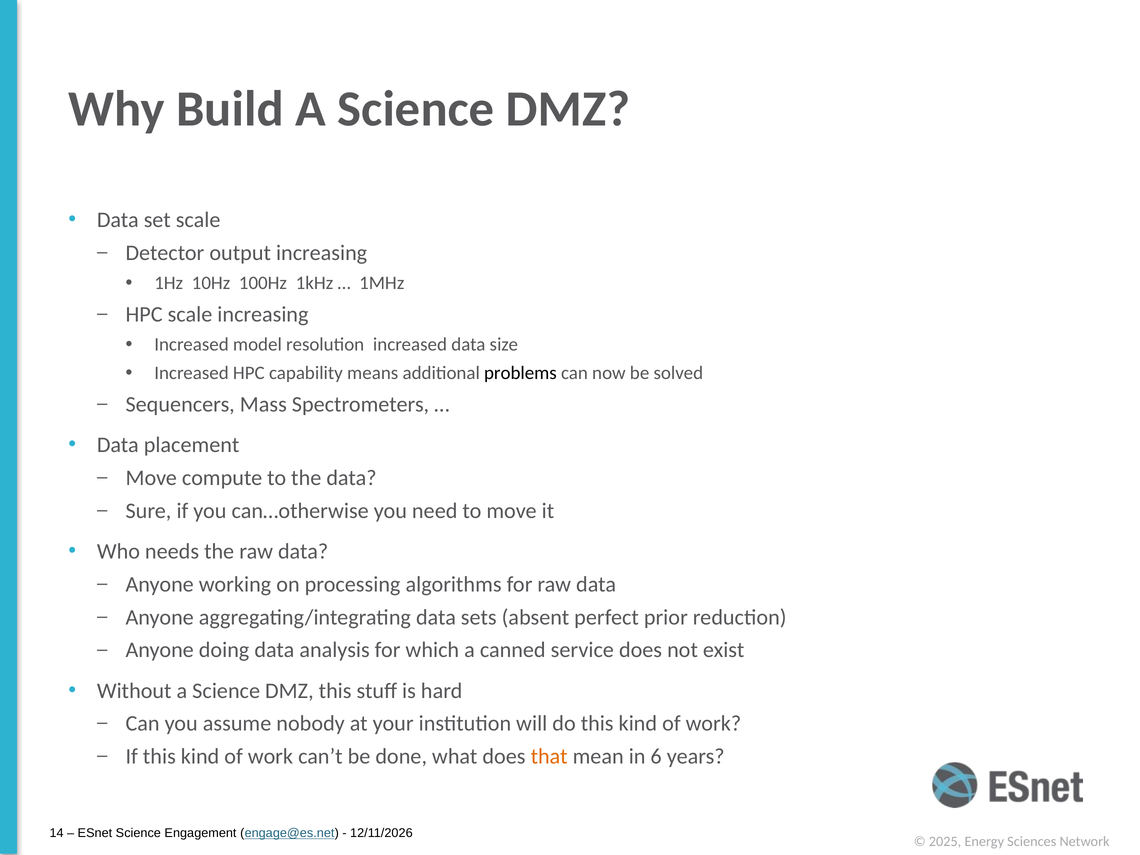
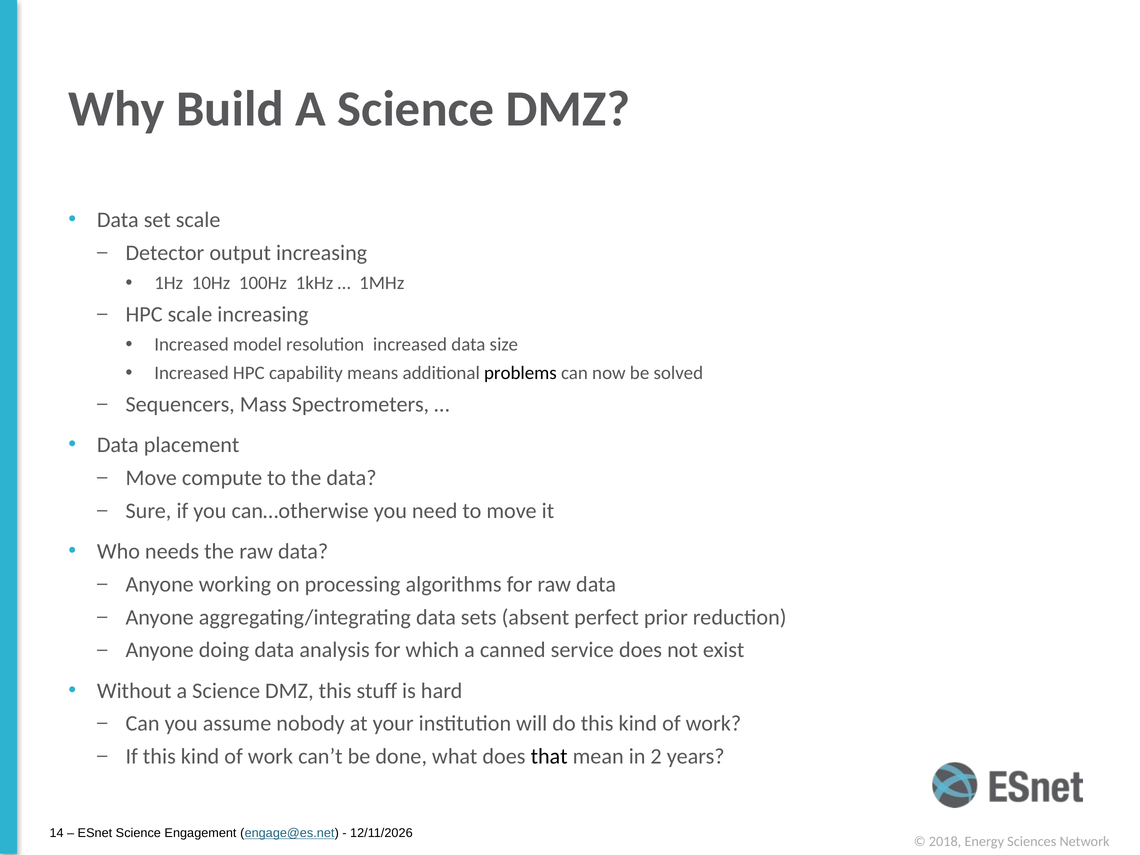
that colour: orange -> black
6: 6 -> 2
2025: 2025 -> 2018
